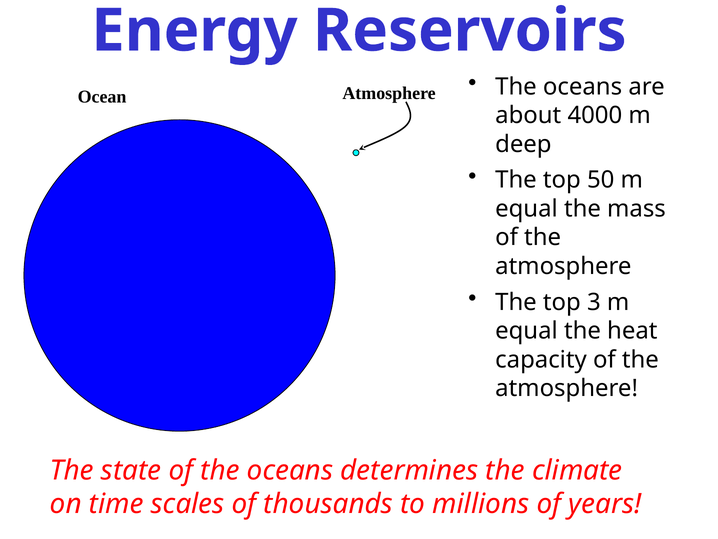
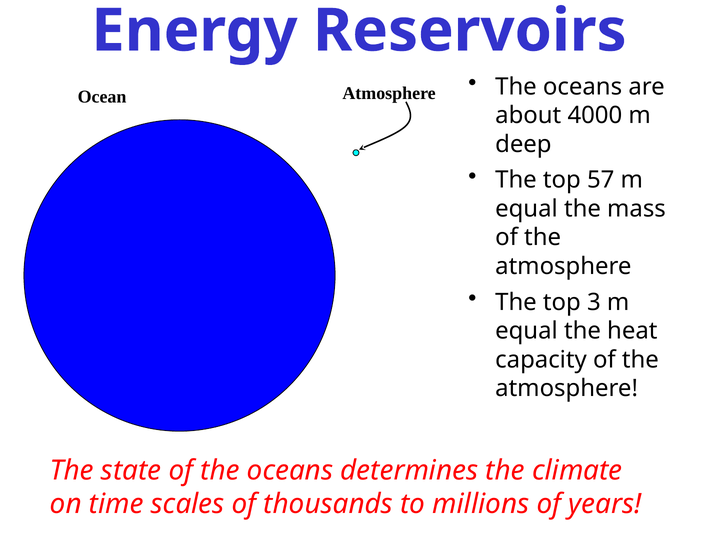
50: 50 -> 57
